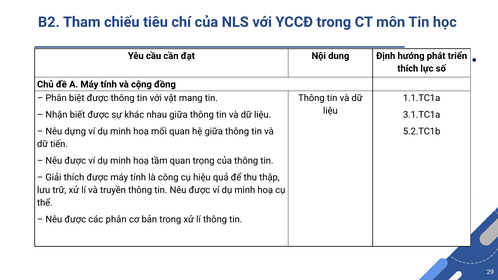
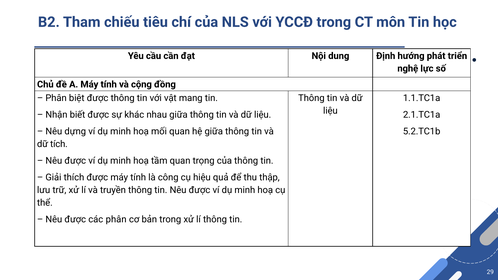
thích at (408, 68): thích -> nghệ
3.1.TC1a: 3.1.TC1a -> 2.1.TC1a
tiến: tiến -> tích
